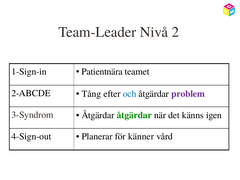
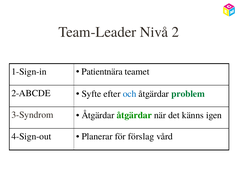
Tång: Tång -> Syfte
problem colour: purple -> green
känner: känner -> förslag
